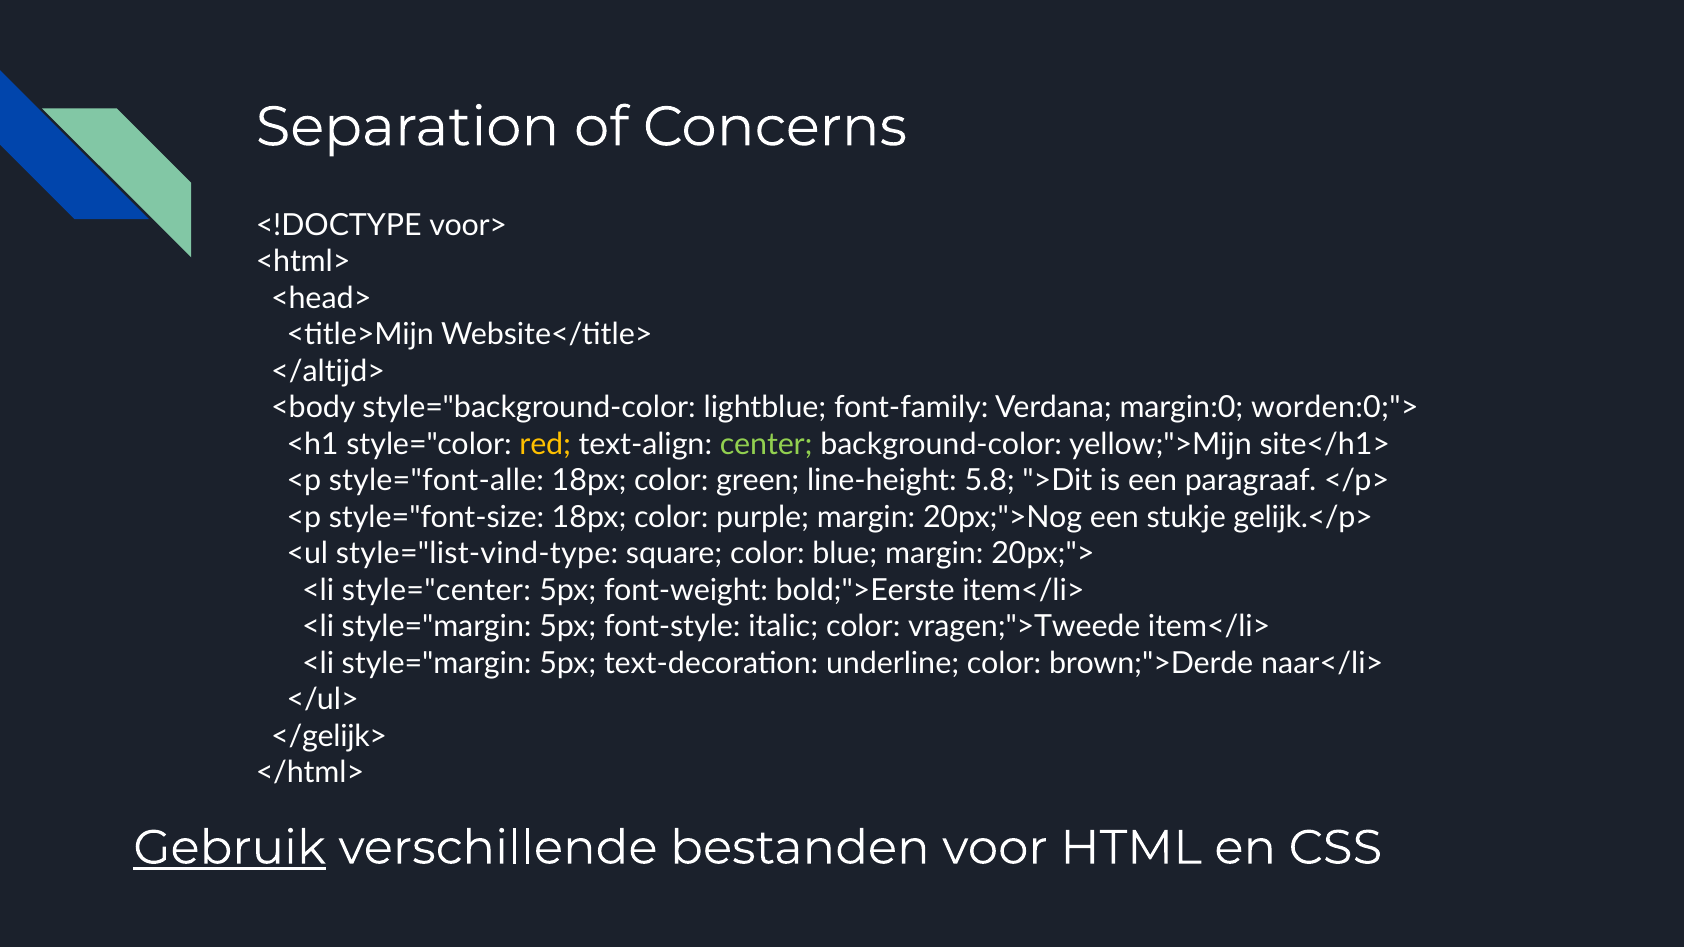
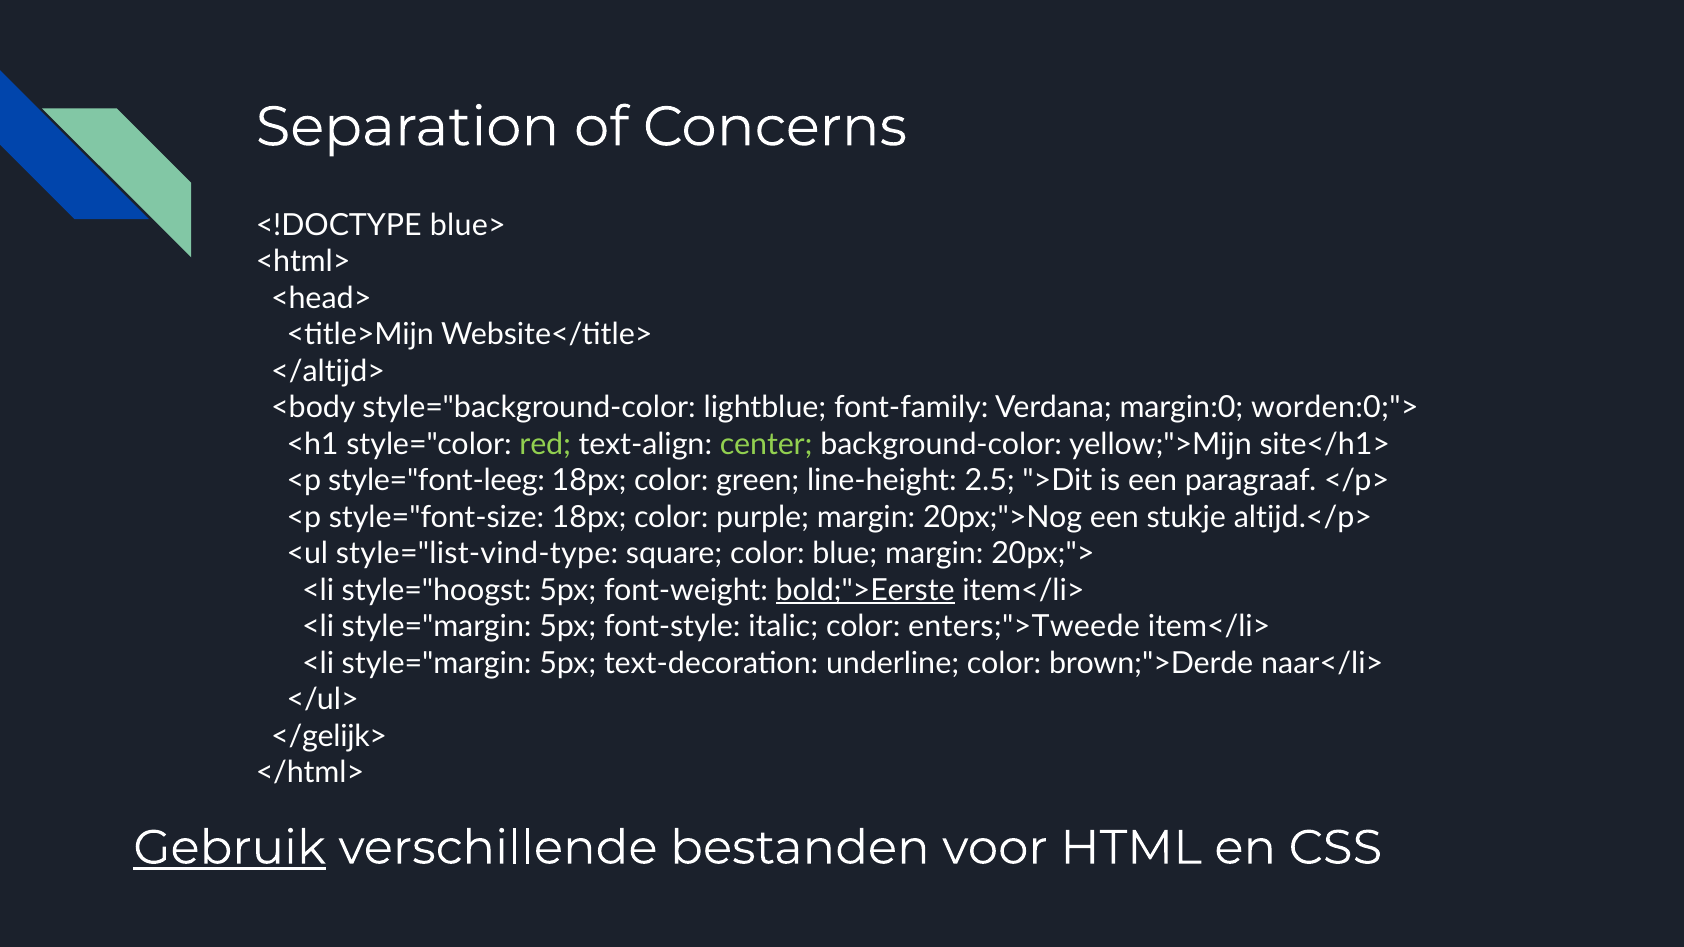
voor>: voor> -> blue>
red colour: yellow -> light green
style="font-alle: style="font-alle -> style="font-leeg
5.8: 5.8 -> 2.5
gelijk.</p>: gelijk.</p> -> altijd.</p>
style="center: style="center -> style="hoogst
bold;">Eerste underline: none -> present
vragen;">Tweede: vragen;">Tweede -> enters;">Tweede
